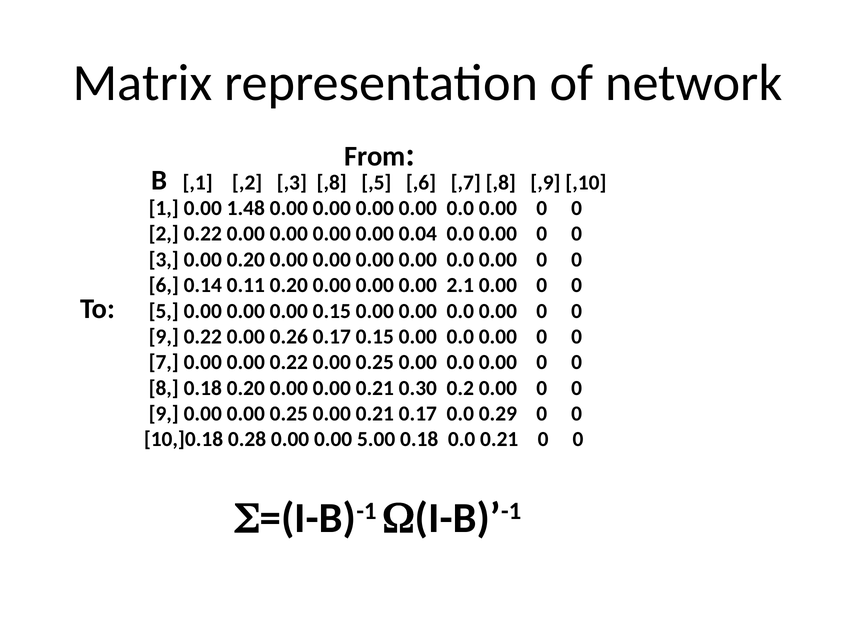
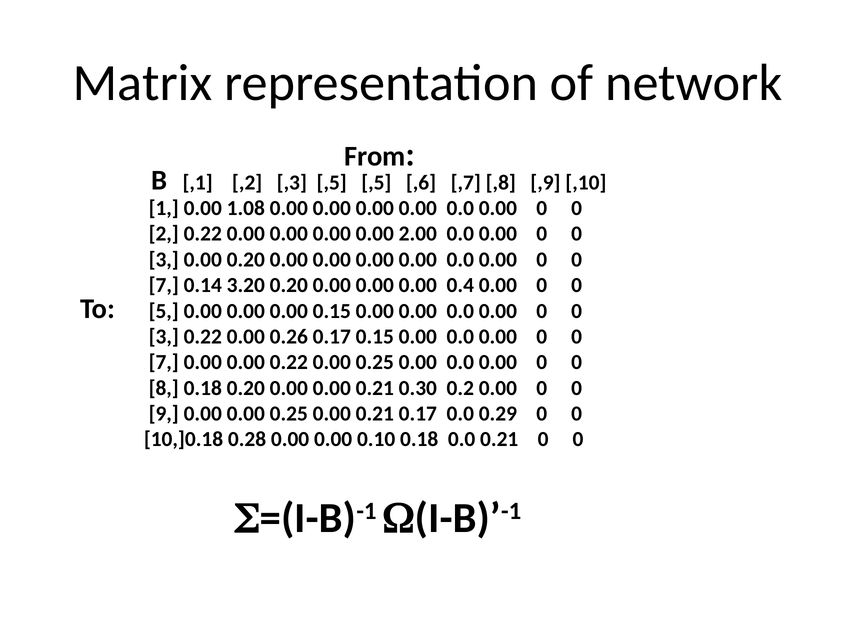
,3 ,8: ,8 -> ,5
1.48: 1.48 -> 1.08
0.04: 0.04 -> 2.00
6 at (164, 285): 6 -> 7
0.11: 0.11 -> 3.20
2.1: 2.1 -> 0.4
9 at (164, 337): 9 -> 3
5.00: 5.00 -> 0.10
